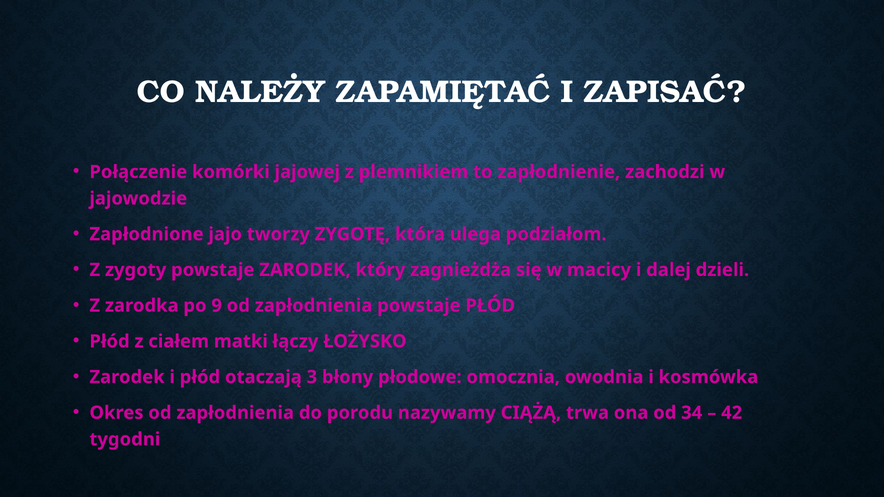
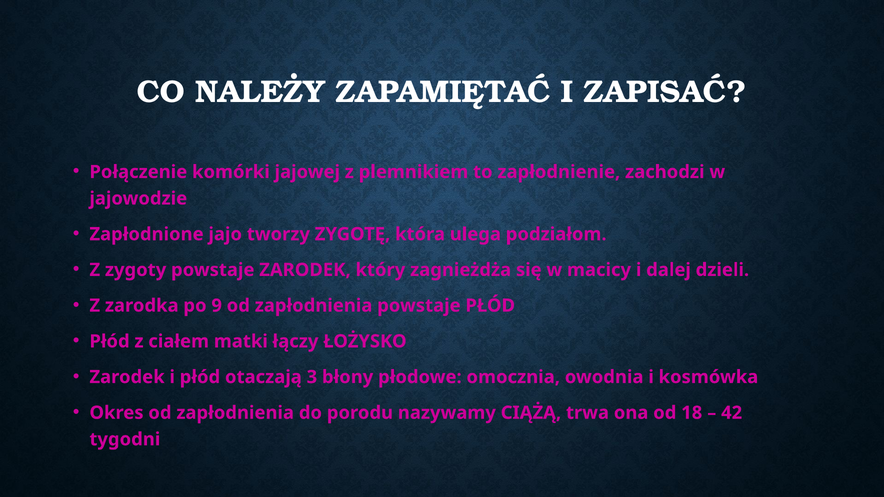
34: 34 -> 18
